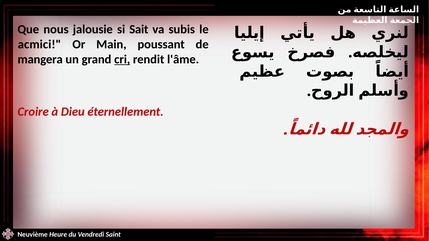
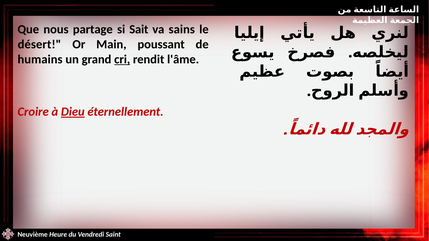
jalousie: jalousie -> partage
subis: subis -> sains
acmici: acmici -> désert
mangera: mangera -> humains
Dieu underline: none -> present
